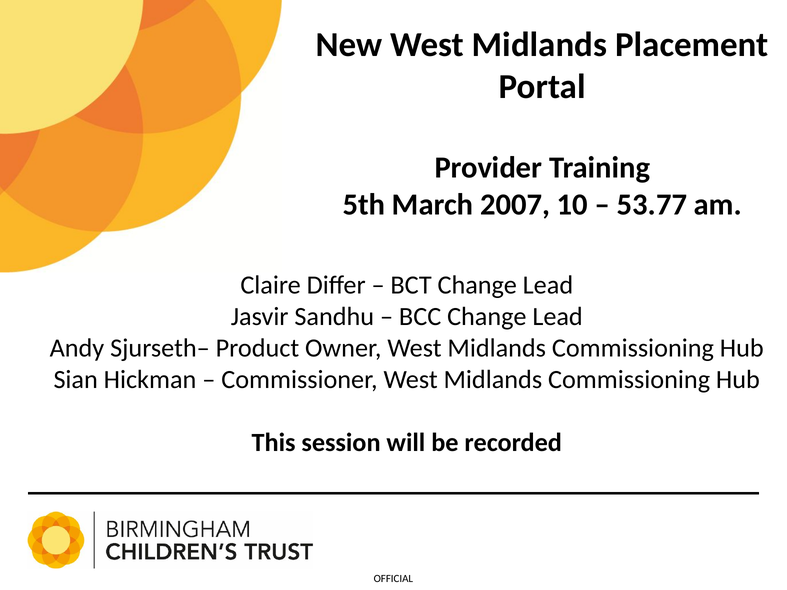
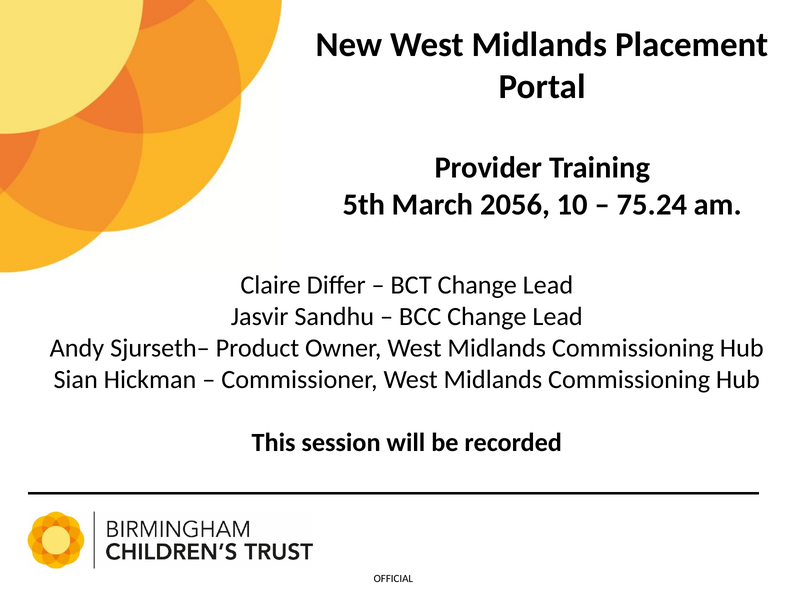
2007: 2007 -> 2056
53.77: 53.77 -> 75.24
